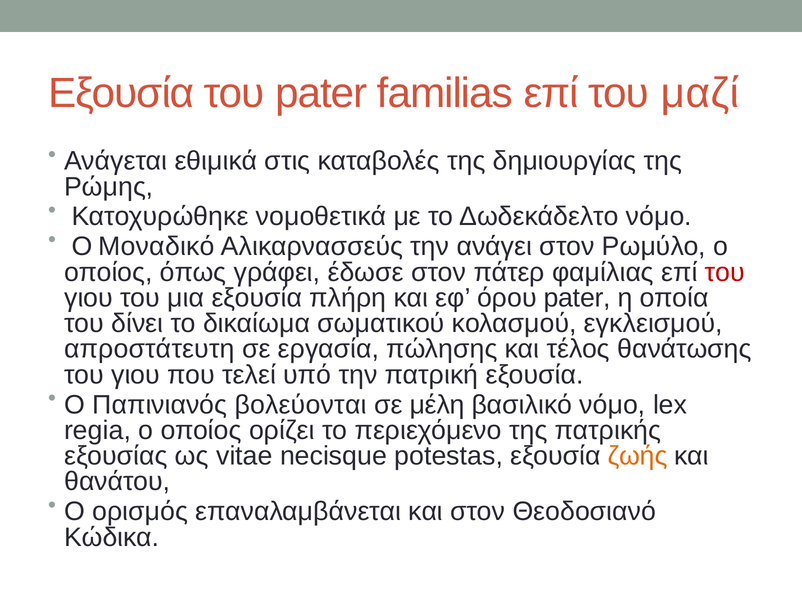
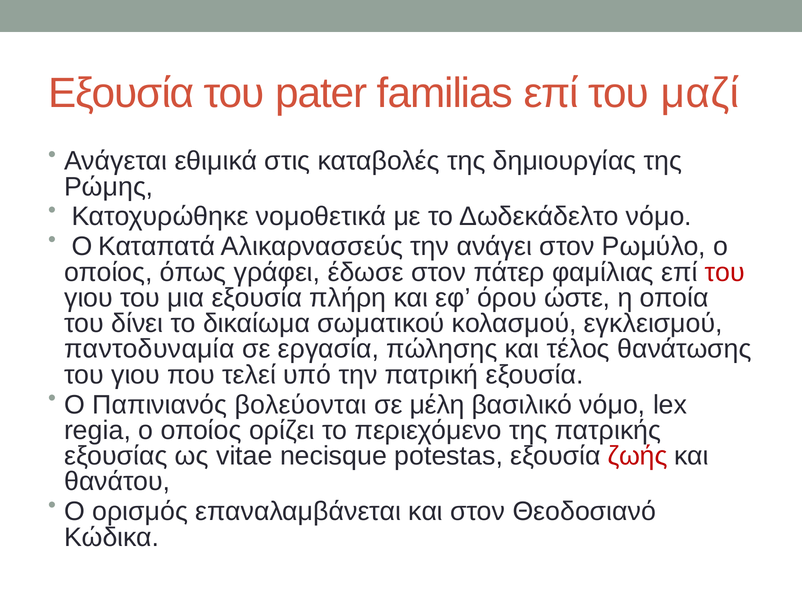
Μοναδικό: Μοναδικό -> Καταπατά
όρου pater: pater -> ώστε
απροστάτευτη: απροστάτευτη -> παντοδυναμία
ζωής colour: orange -> red
